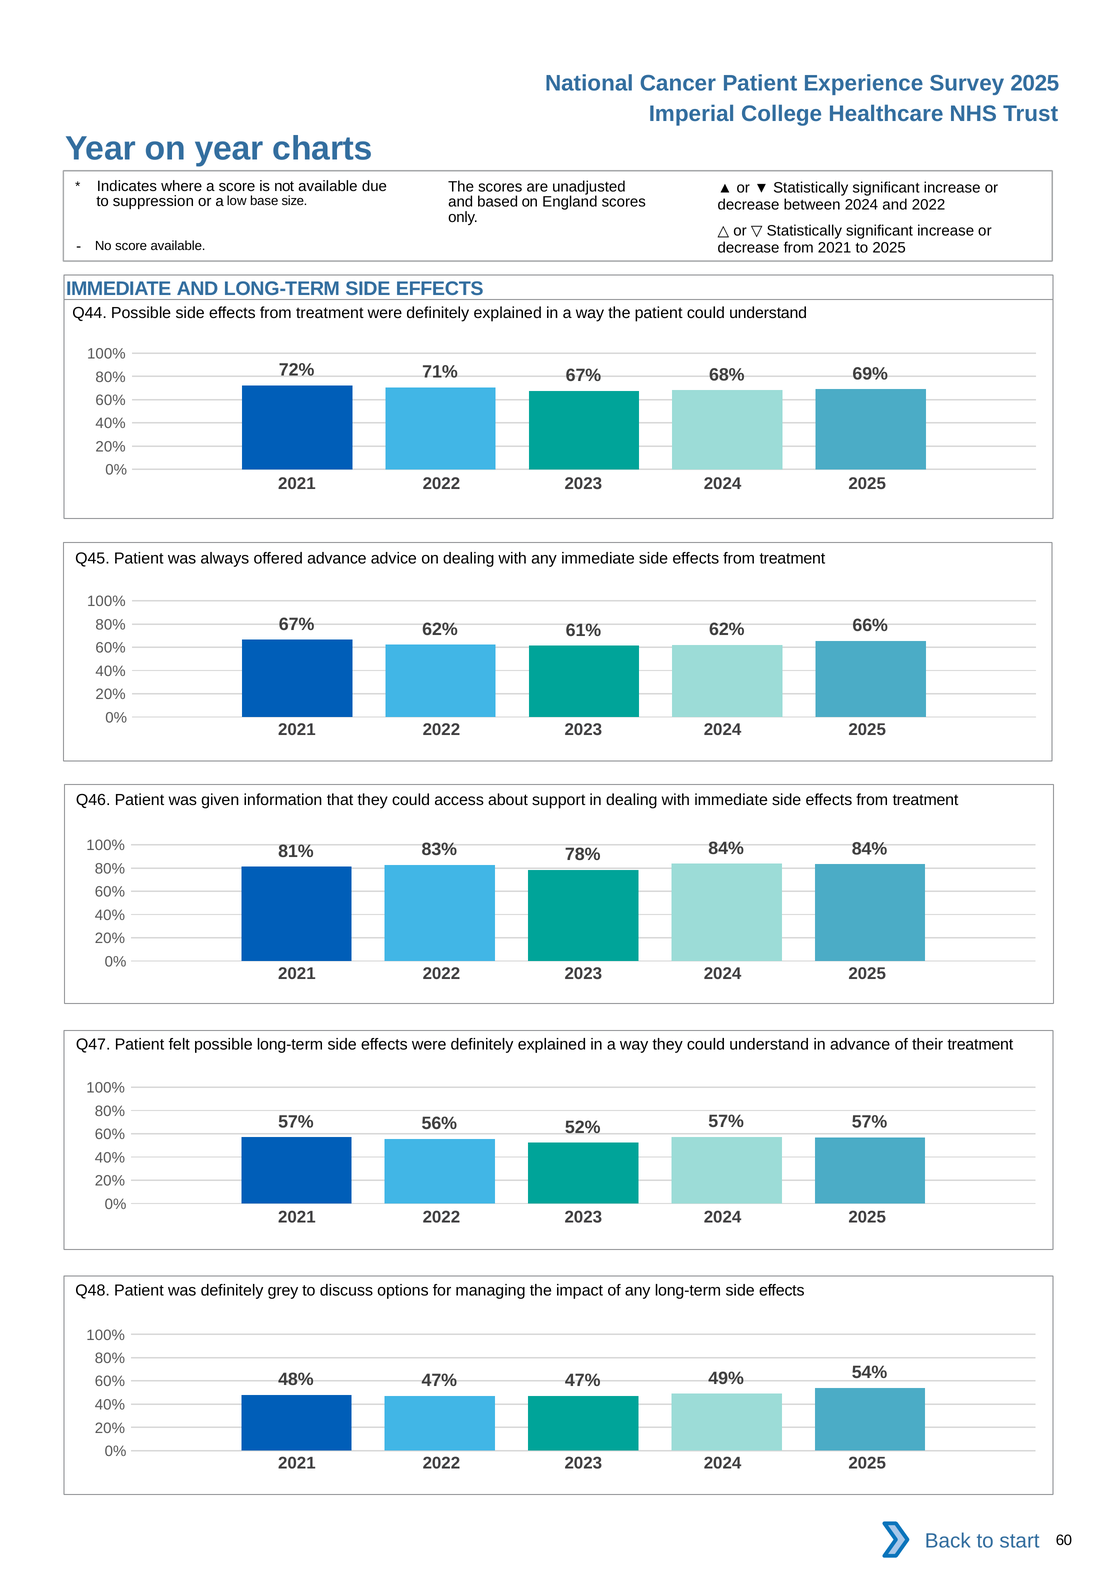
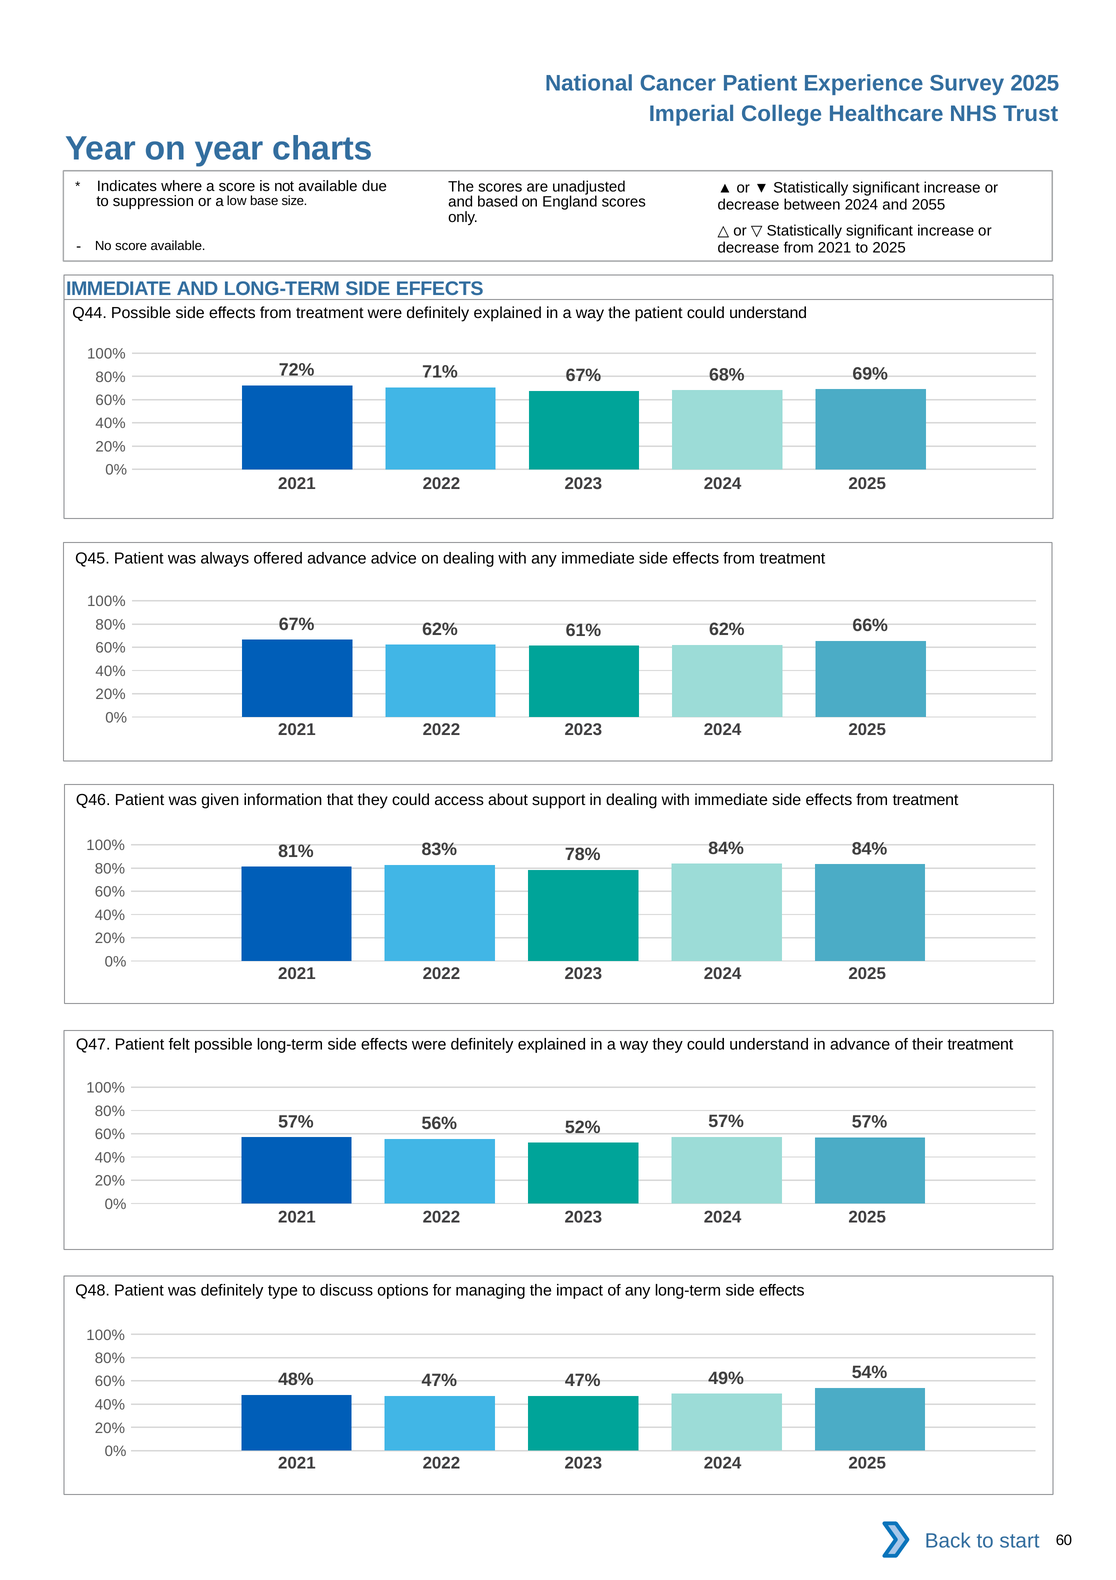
and 2022: 2022 -> 2055
grey: grey -> type
